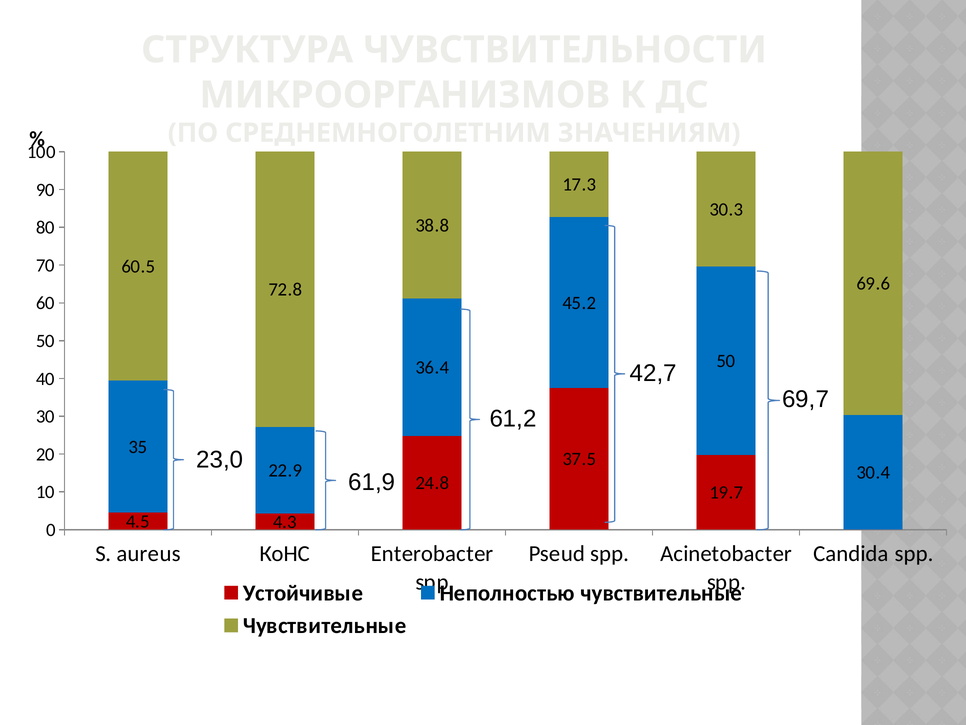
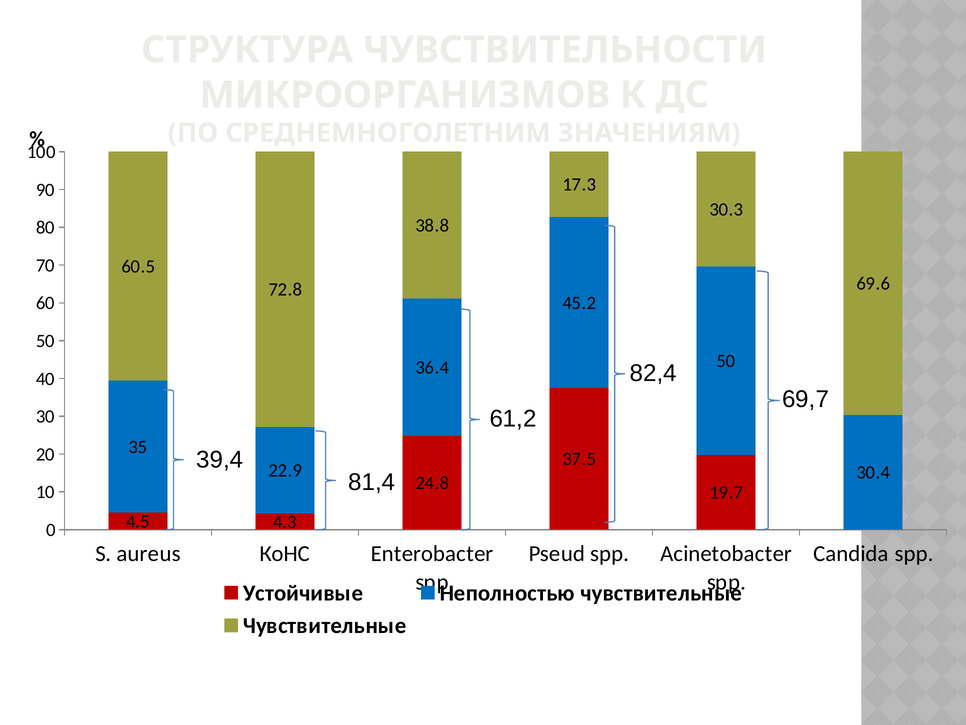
42,7: 42,7 -> 82,4
23,0: 23,0 -> 39,4
61,9: 61,9 -> 81,4
